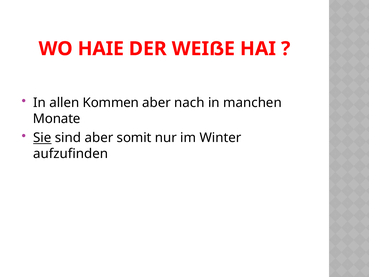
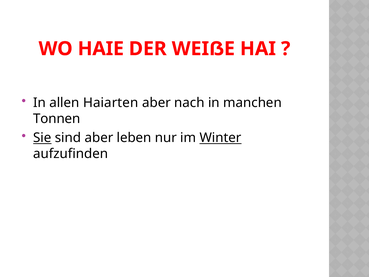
Kommen: Kommen -> Haiarten
Monate: Monate -> Tonnen
somit: somit -> leben
Winter underline: none -> present
